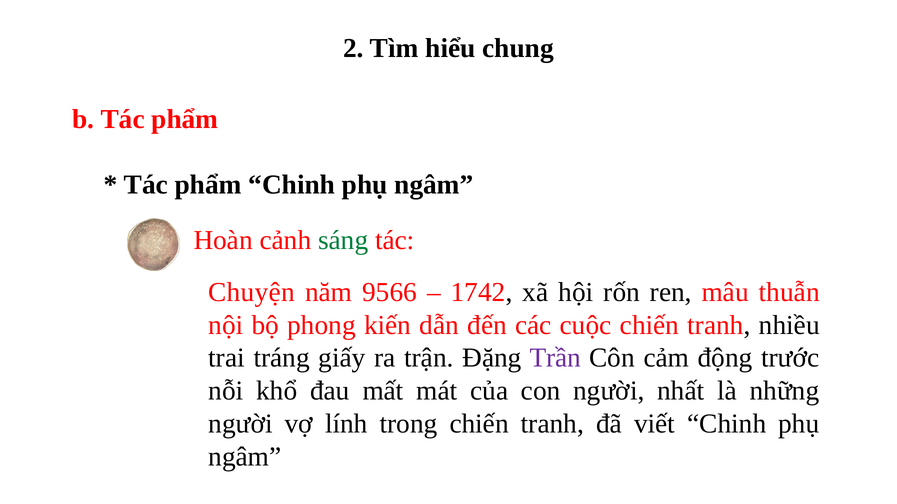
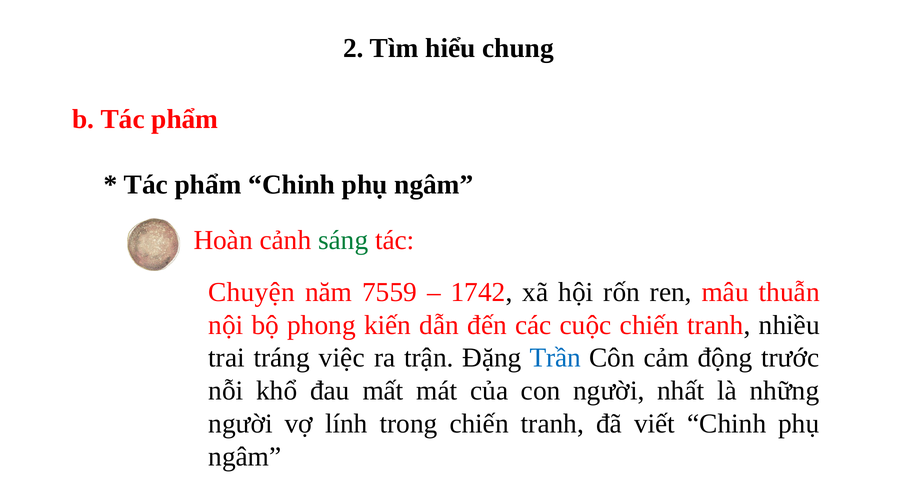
9566: 9566 -> 7559
giấy: giấy -> việc
Trần colour: purple -> blue
